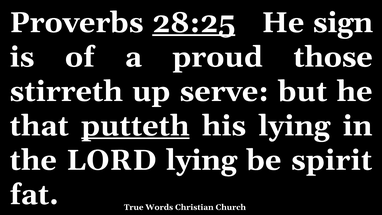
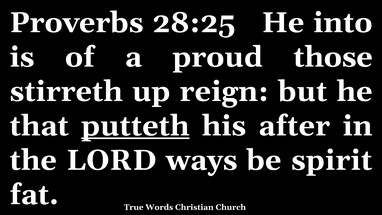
28:25 underline: present -> none
sign: sign -> into
serve: serve -> reign
his lying: lying -> after
LORD lying: lying -> ways
